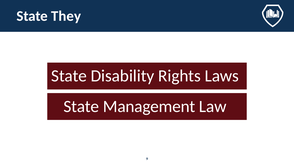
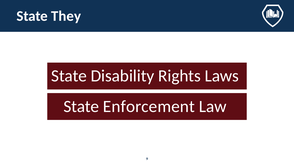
Management: Management -> Enforcement
